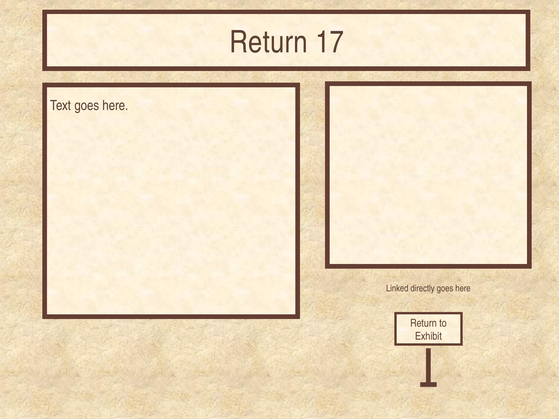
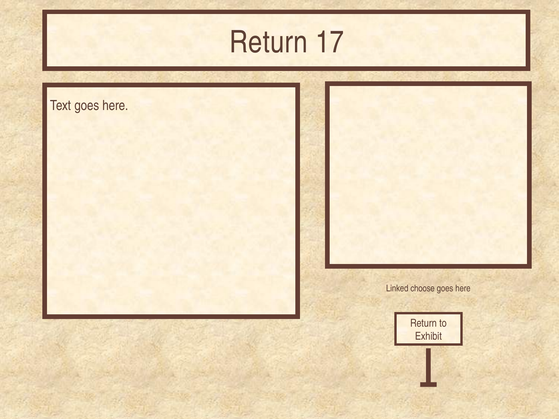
directly: directly -> choose
